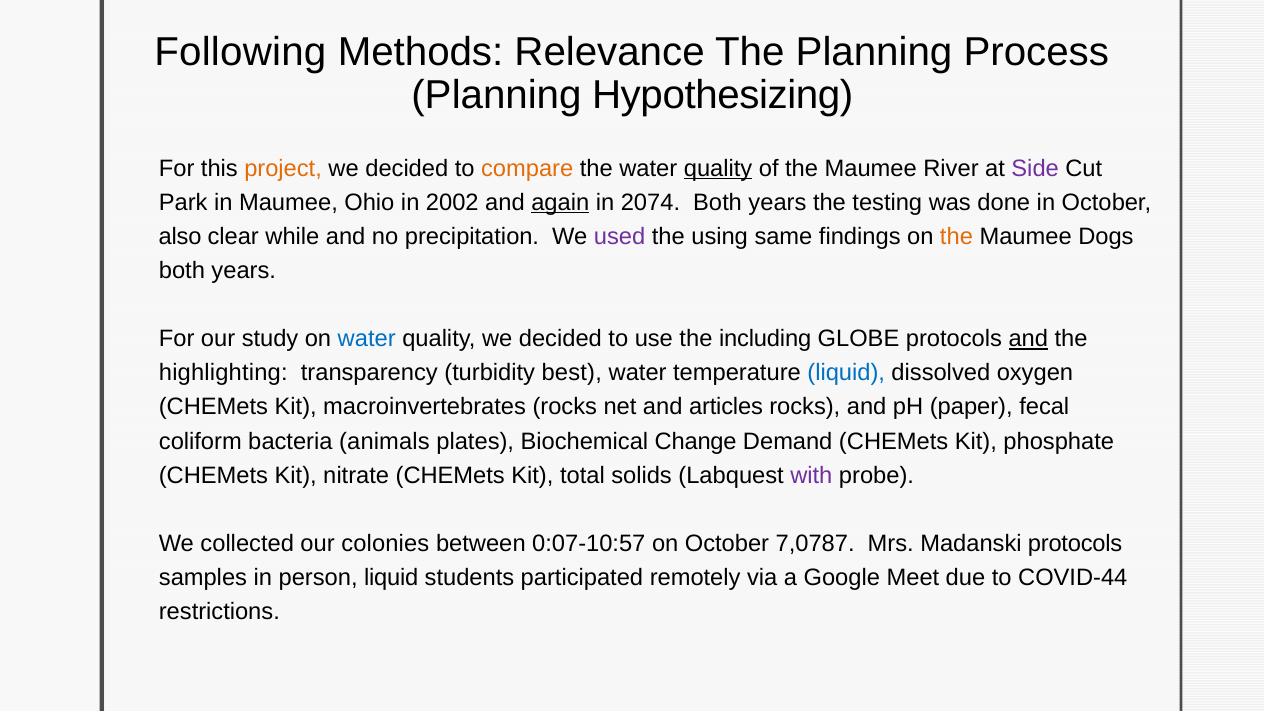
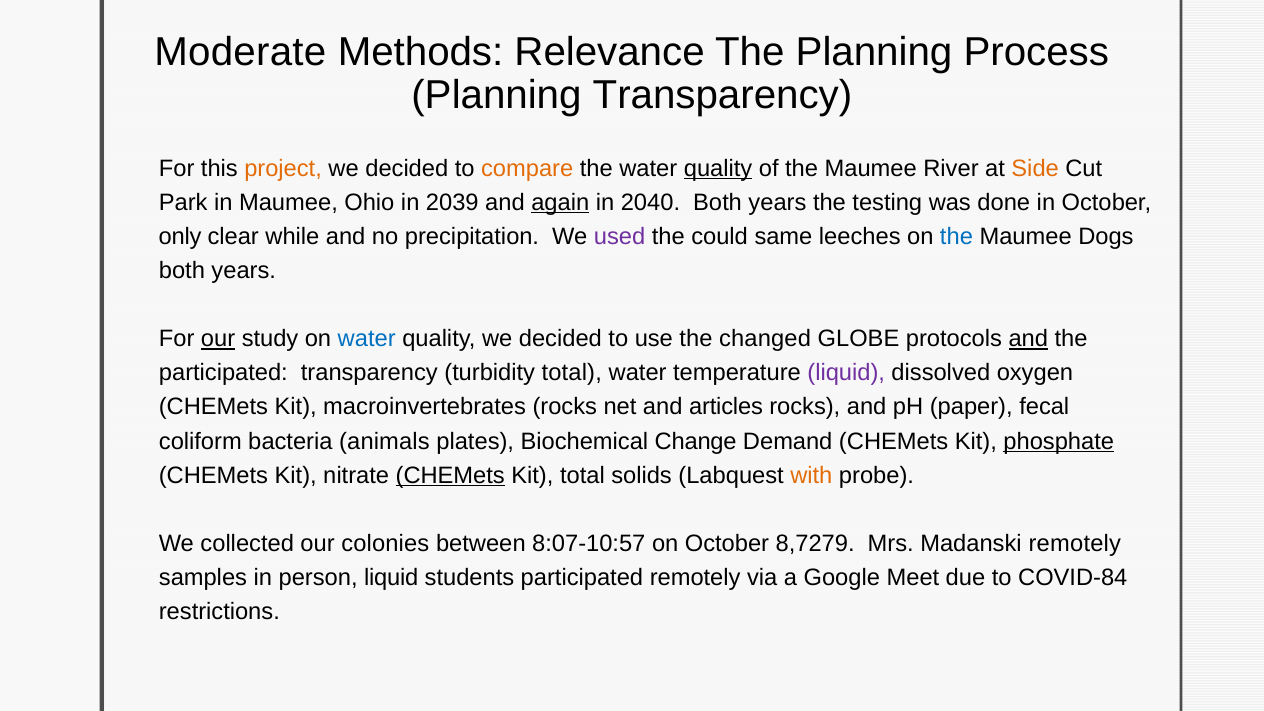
Following: Following -> Moderate
Planning Hypothesizing: Hypothesizing -> Transparency
Side colour: purple -> orange
2002: 2002 -> 2039
2074: 2074 -> 2040
also: also -> only
using: using -> could
findings: findings -> leeches
the at (956, 237) colour: orange -> blue
our at (218, 339) underline: none -> present
including: including -> changed
highlighting at (223, 373): highlighting -> participated
turbidity best: best -> total
liquid at (846, 373) colour: blue -> purple
phosphate underline: none -> present
CHEMets at (450, 475) underline: none -> present
with colour: purple -> orange
0:07-10:57: 0:07-10:57 -> 8:07-10:57
7,0787: 7,0787 -> 8,7279
Madanski protocols: protocols -> remotely
COVID-44: COVID-44 -> COVID-84
